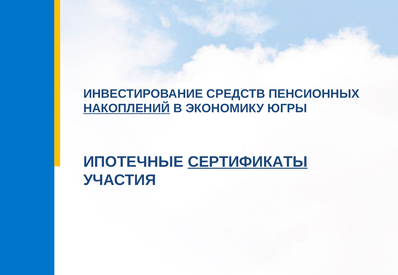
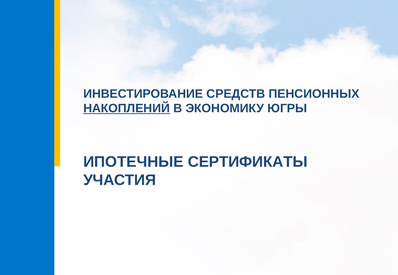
СЕРТИФИКАТЫ underline: present -> none
